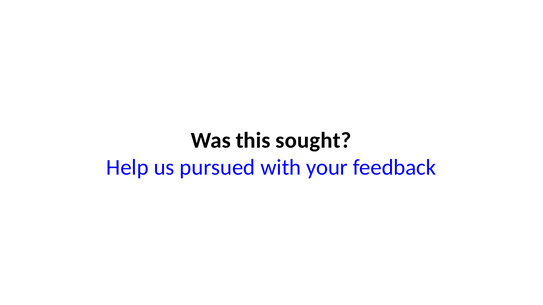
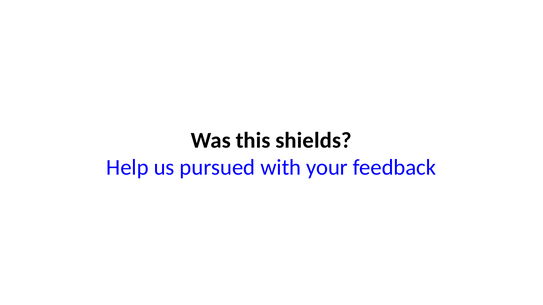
sought: sought -> shields
